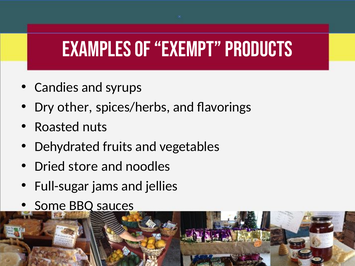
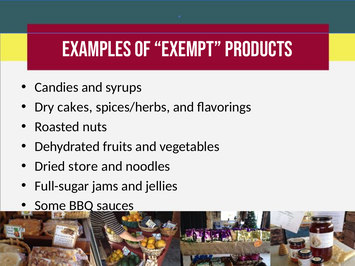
other: other -> cakes
